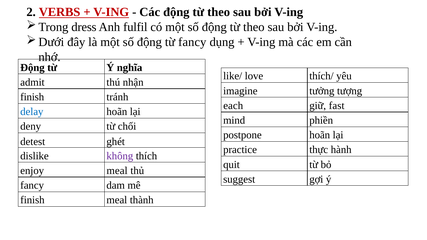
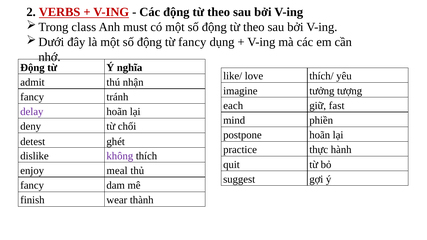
dress: dress -> class
fulfil: fulfil -> must
finish at (32, 97): finish -> fancy
delay colour: blue -> purple
finish meal: meal -> wear
